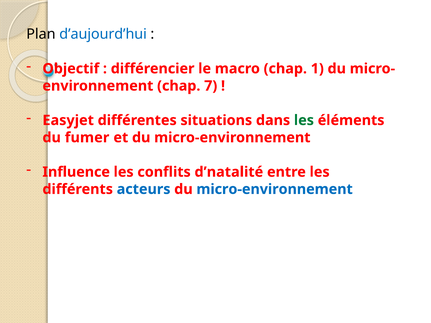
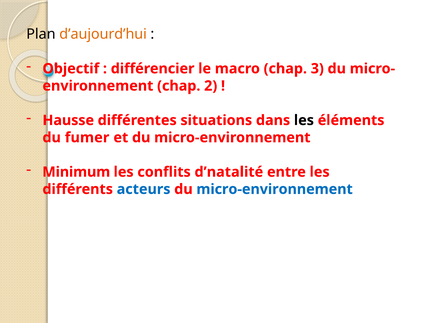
d’aujourd’hui colour: blue -> orange
1: 1 -> 3
7: 7 -> 2
Easyjet: Easyjet -> Hausse
les at (304, 120) colour: green -> black
Influence: Influence -> Minimum
